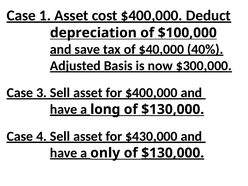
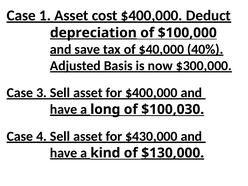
depreciation underline: none -> present
$130,000 at (173, 109): $130,000 -> $100,030
only: only -> kind
